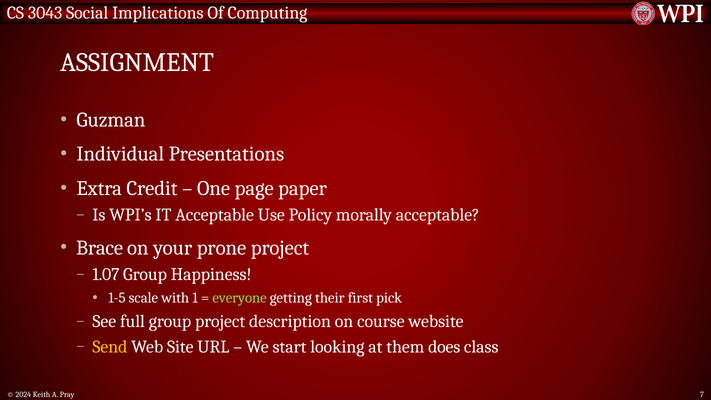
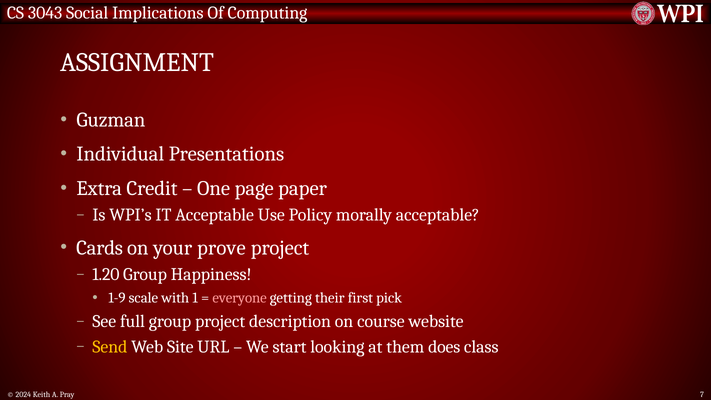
Brace: Brace -> Cards
prone: prone -> prove
1.07: 1.07 -> 1.20
1-5: 1-5 -> 1-9
everyone colour: light green -> pink
